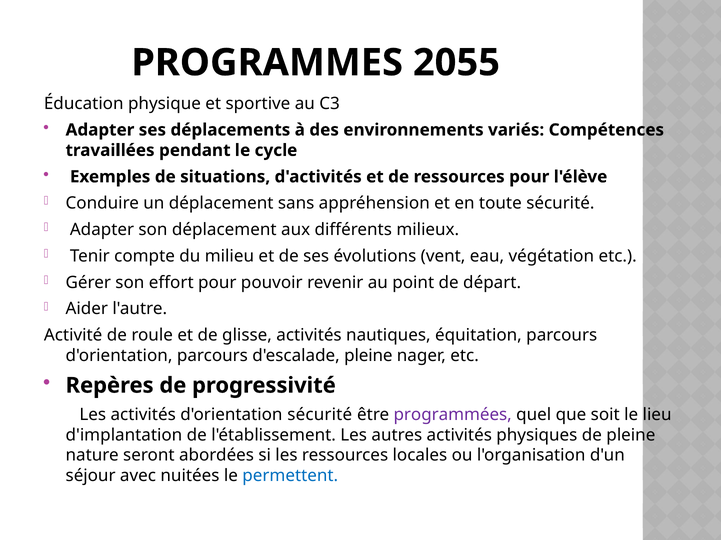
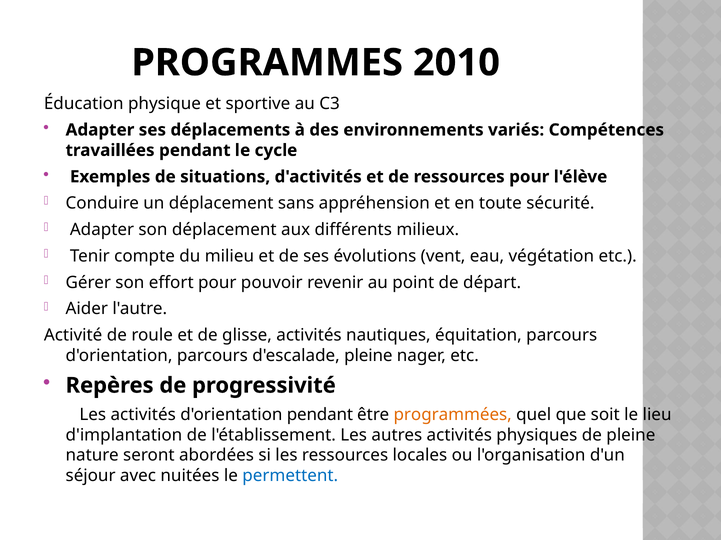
2055: 2055 -> 2010
d'orientation sécurité: sécurité -> pendant
programmées colour: purple -> orange
